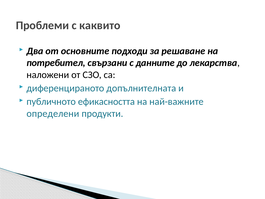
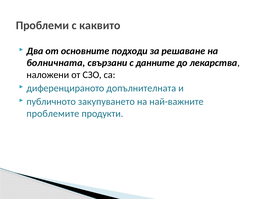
потребител: потребител -> болничната
ефикасността: ефикасността -> закупуването
определени: определени -> проблемите
